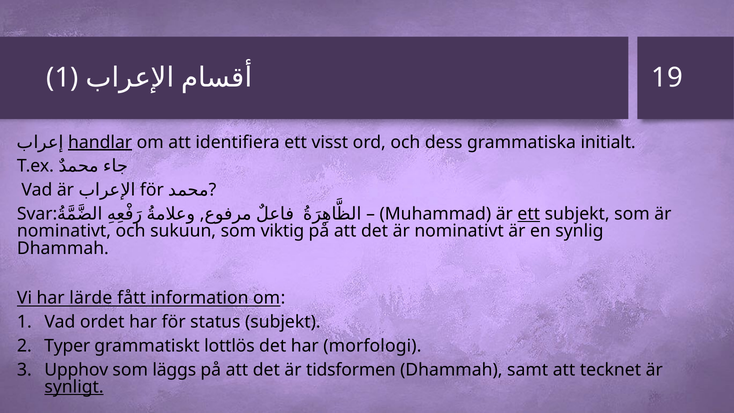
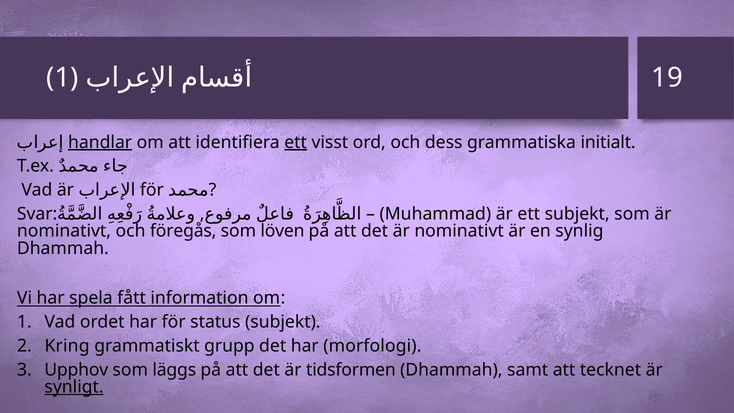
ett at (296, 142) underline: none -> present
ett at (529, 214) underline: present -> none
sukuun: sukuun -> föregås
viktig: viktig -> löven
lärde: lärde -> spela
Typer: Typer -> Kring
lottlös: lottlös -> grupp
